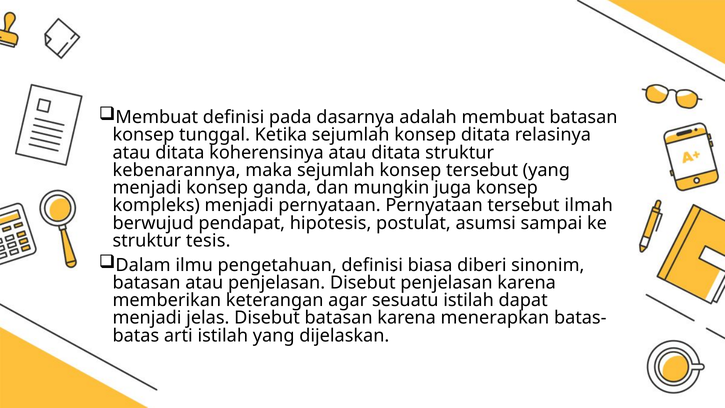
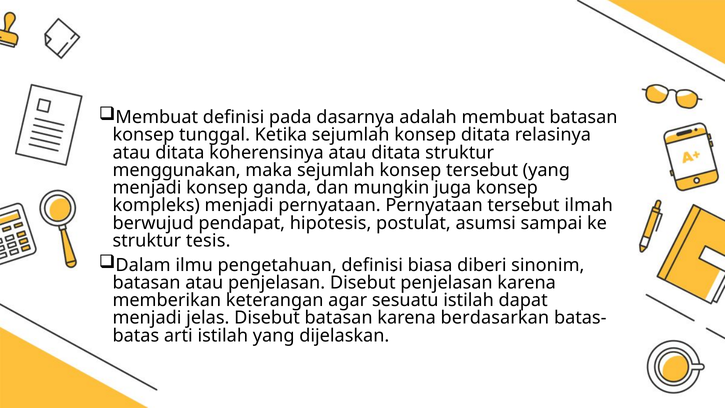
kebenarannya: kebenarannya -> menggunakan
menerapkan: menerapkan -> berdasarkan
